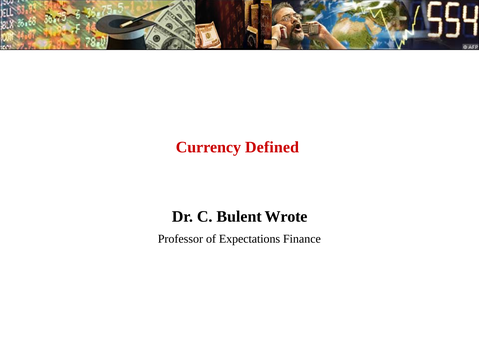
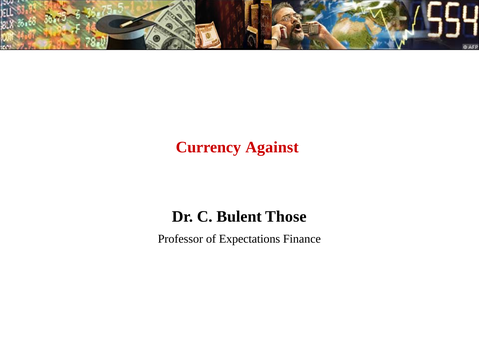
Defined: Defined -> Against
Wrote: Wrote -> Those
